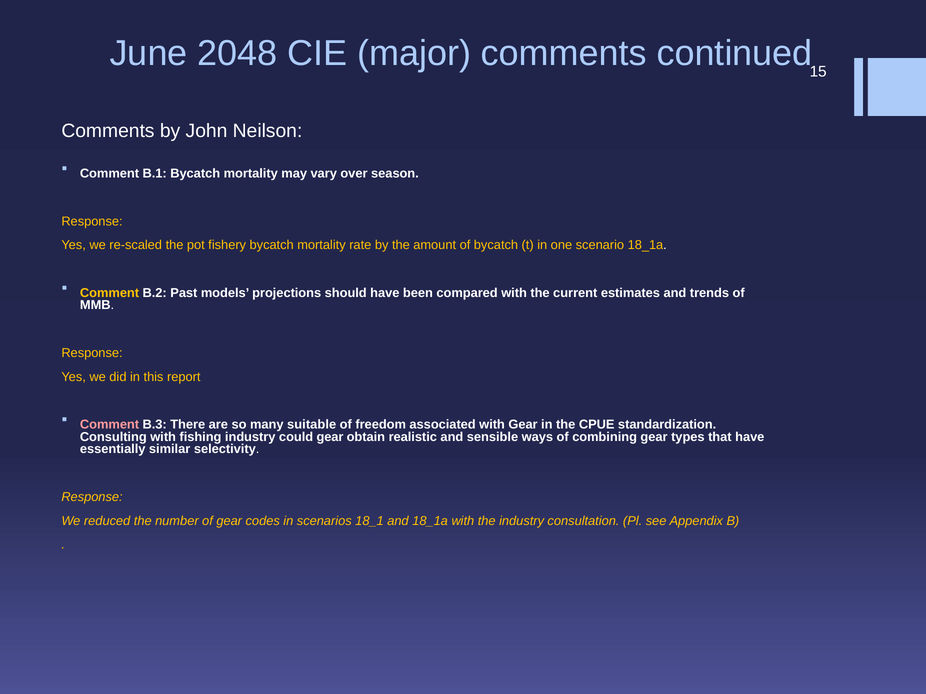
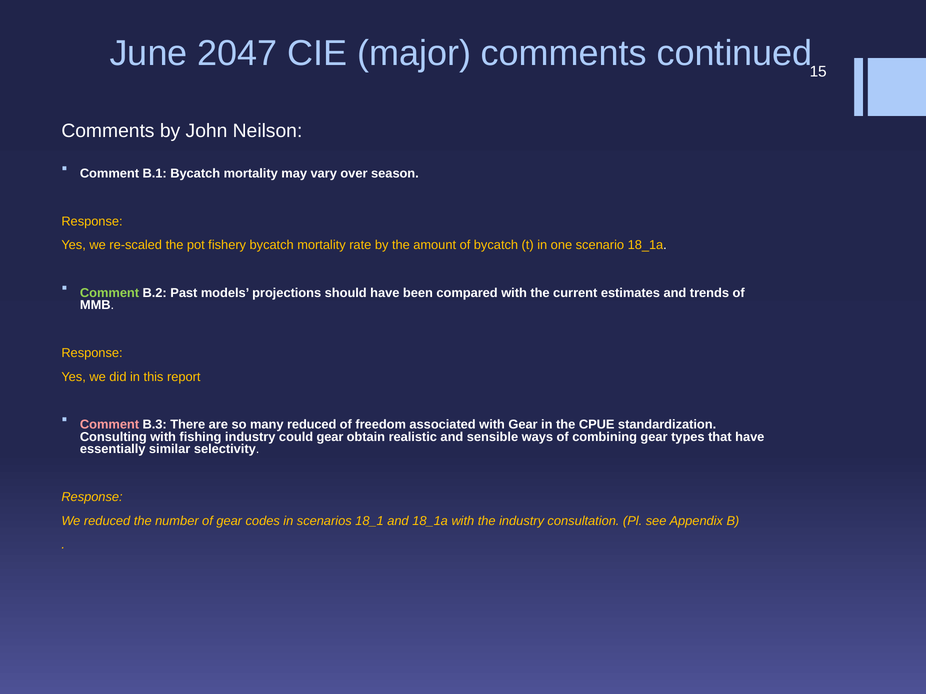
2048: 2048 -> 2047
Comment at (110, 293) colour: yellow -> light green
many suitable: suitable -> reduced
